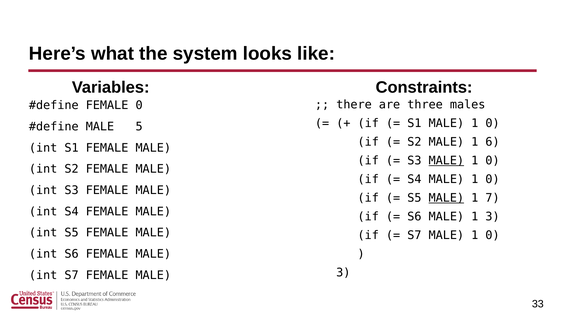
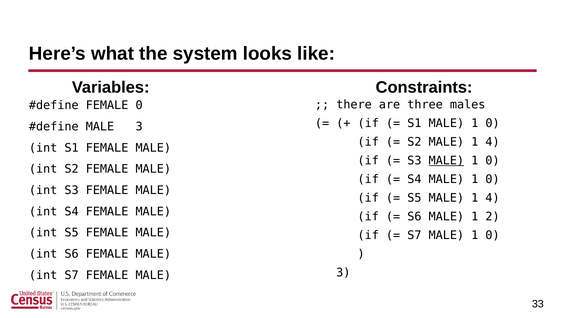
MALE 5: 5 -> 3
S2 MALE 1 6: 6 -> 4
MALE at (446, 198) underline: present -> none
7 at (493, 198): 7 -> 4
1 3: 3 -> 2
